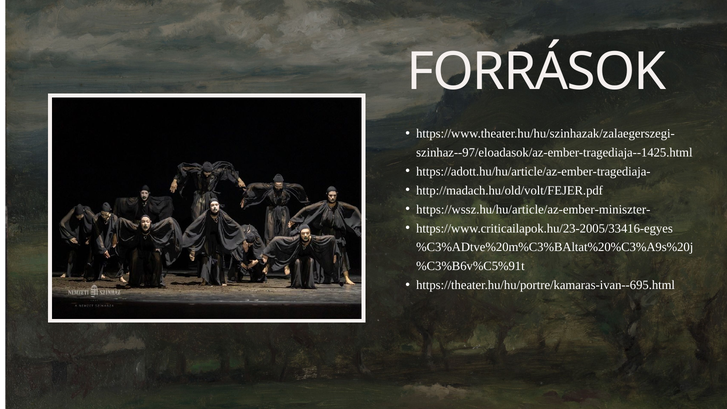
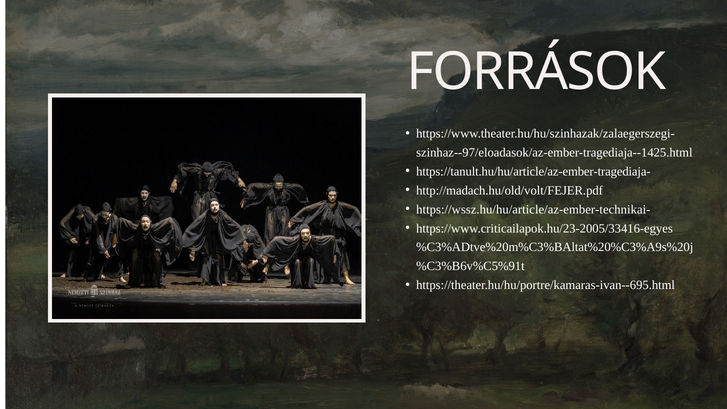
https://adott.hu/hu/article/az-ember-tragediaja-: https://adott.hu/hu/article/az-ember-tragediaja- -> https://tanult.hu/hu/article/az-ember-tragediaja-
https://wssz.hu/hu/article/az-ember-miniszter-: https://wssz.hu/hu/article/az-ember-miniszter- -> https://wssz.hu/hu/article/az-ember-technikai-
